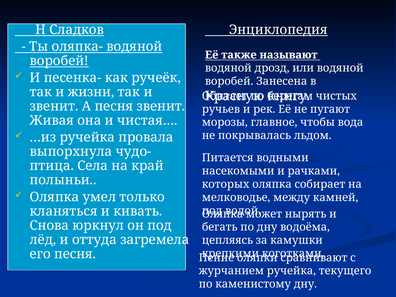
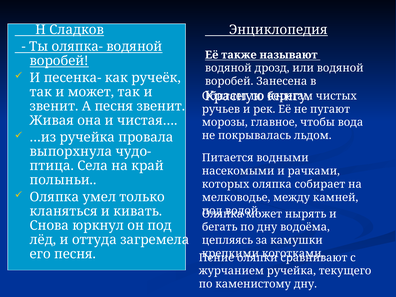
и жизни: жизни -> может
